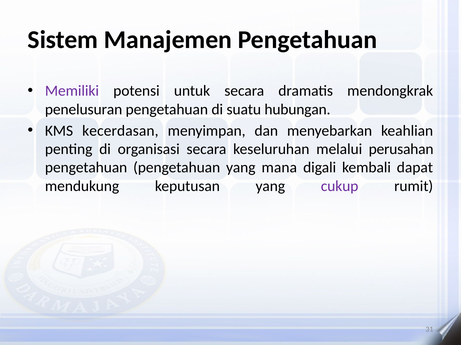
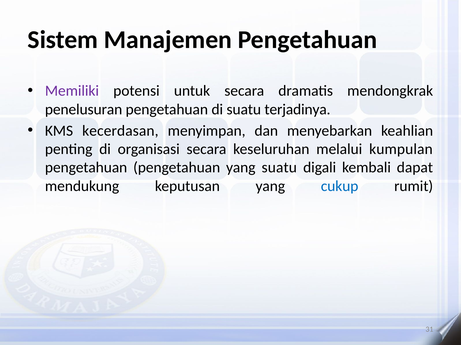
hubungan: hubungan -> terjadinya
perusahan: perusahan -> kumpulan
yang mana: mana -> suatu
cukup colour: purple -> blue
